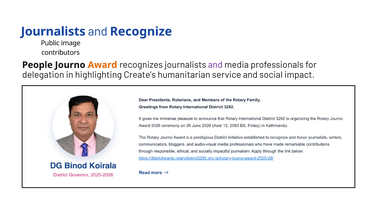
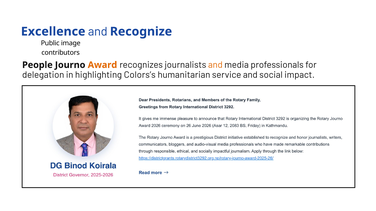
Journalists at (53, 32): Journalists -> Excellence
and at (215, 65) colour: purple -> orange
Create’s: Create’s -> Colors’s
